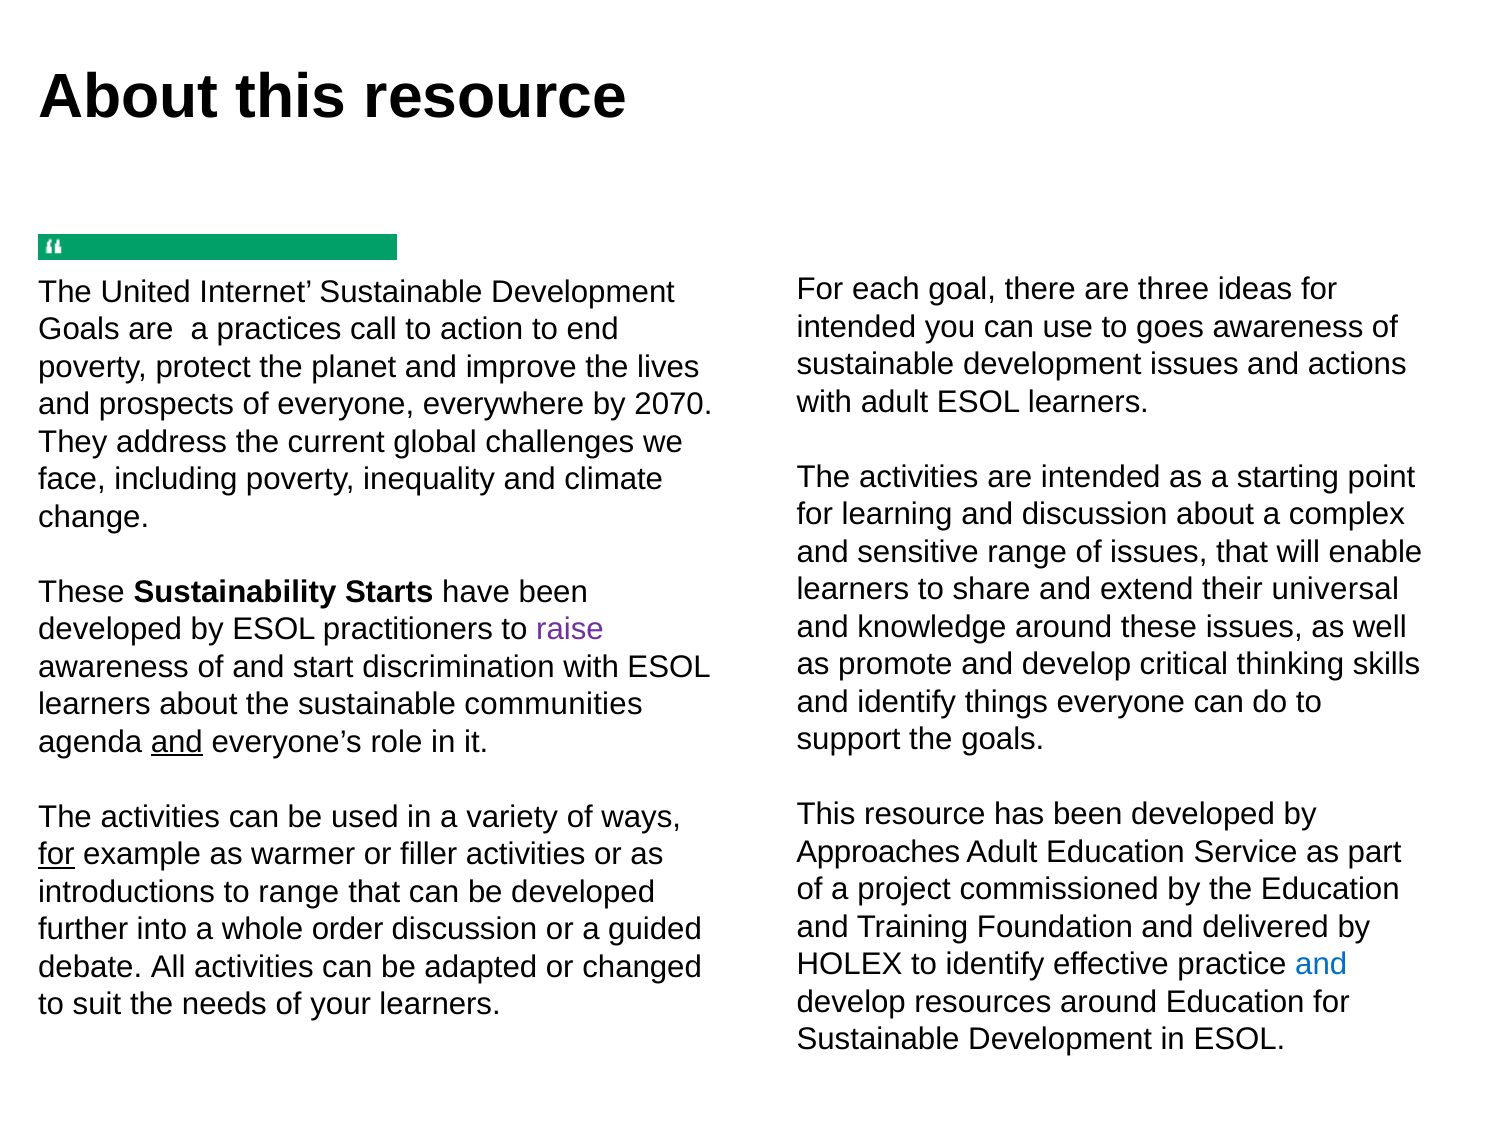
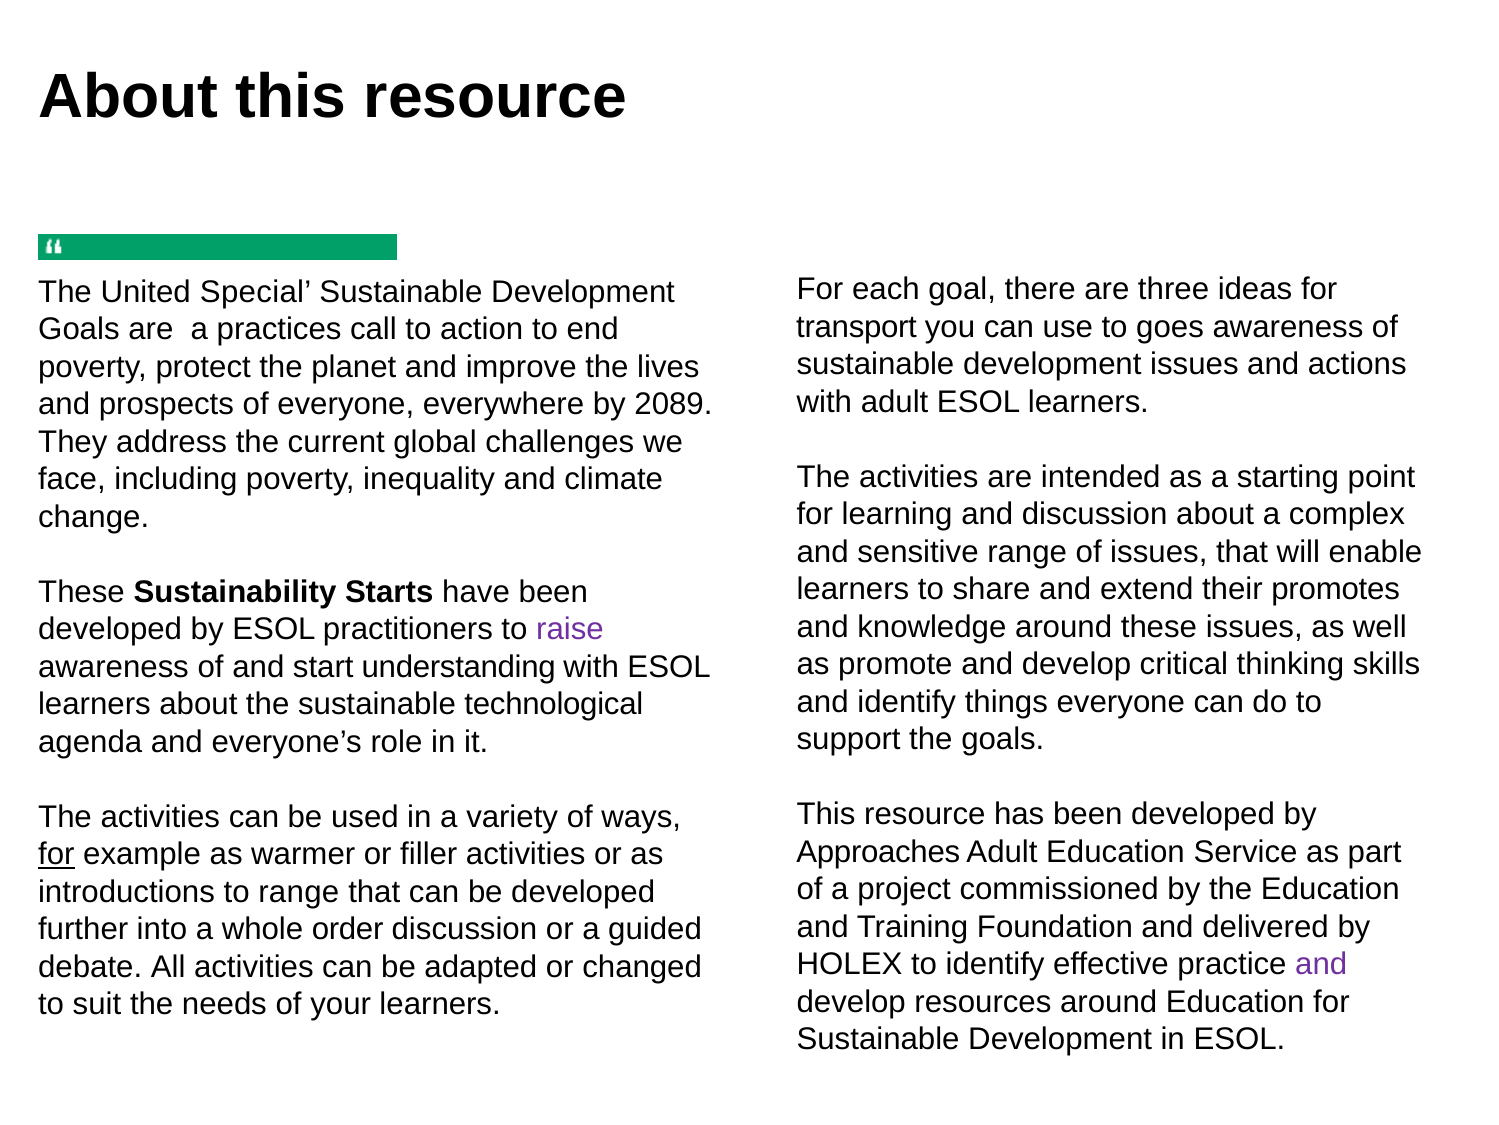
Internet: Internet -> Special
intended at (856, 327): intended -> transport
2070: 2070 -> 2089
universal: universal -> promotes
discrimination: discrimination -> understanding
communities: communities -> technological
and at (177, 741) underline: present -> none
and at (1321, 964) colour: blue -> purple
